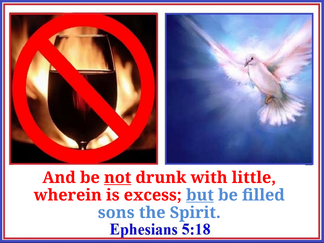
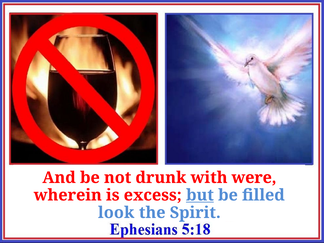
not underline: present -> none
little: little -> were
sons: sons -> look
